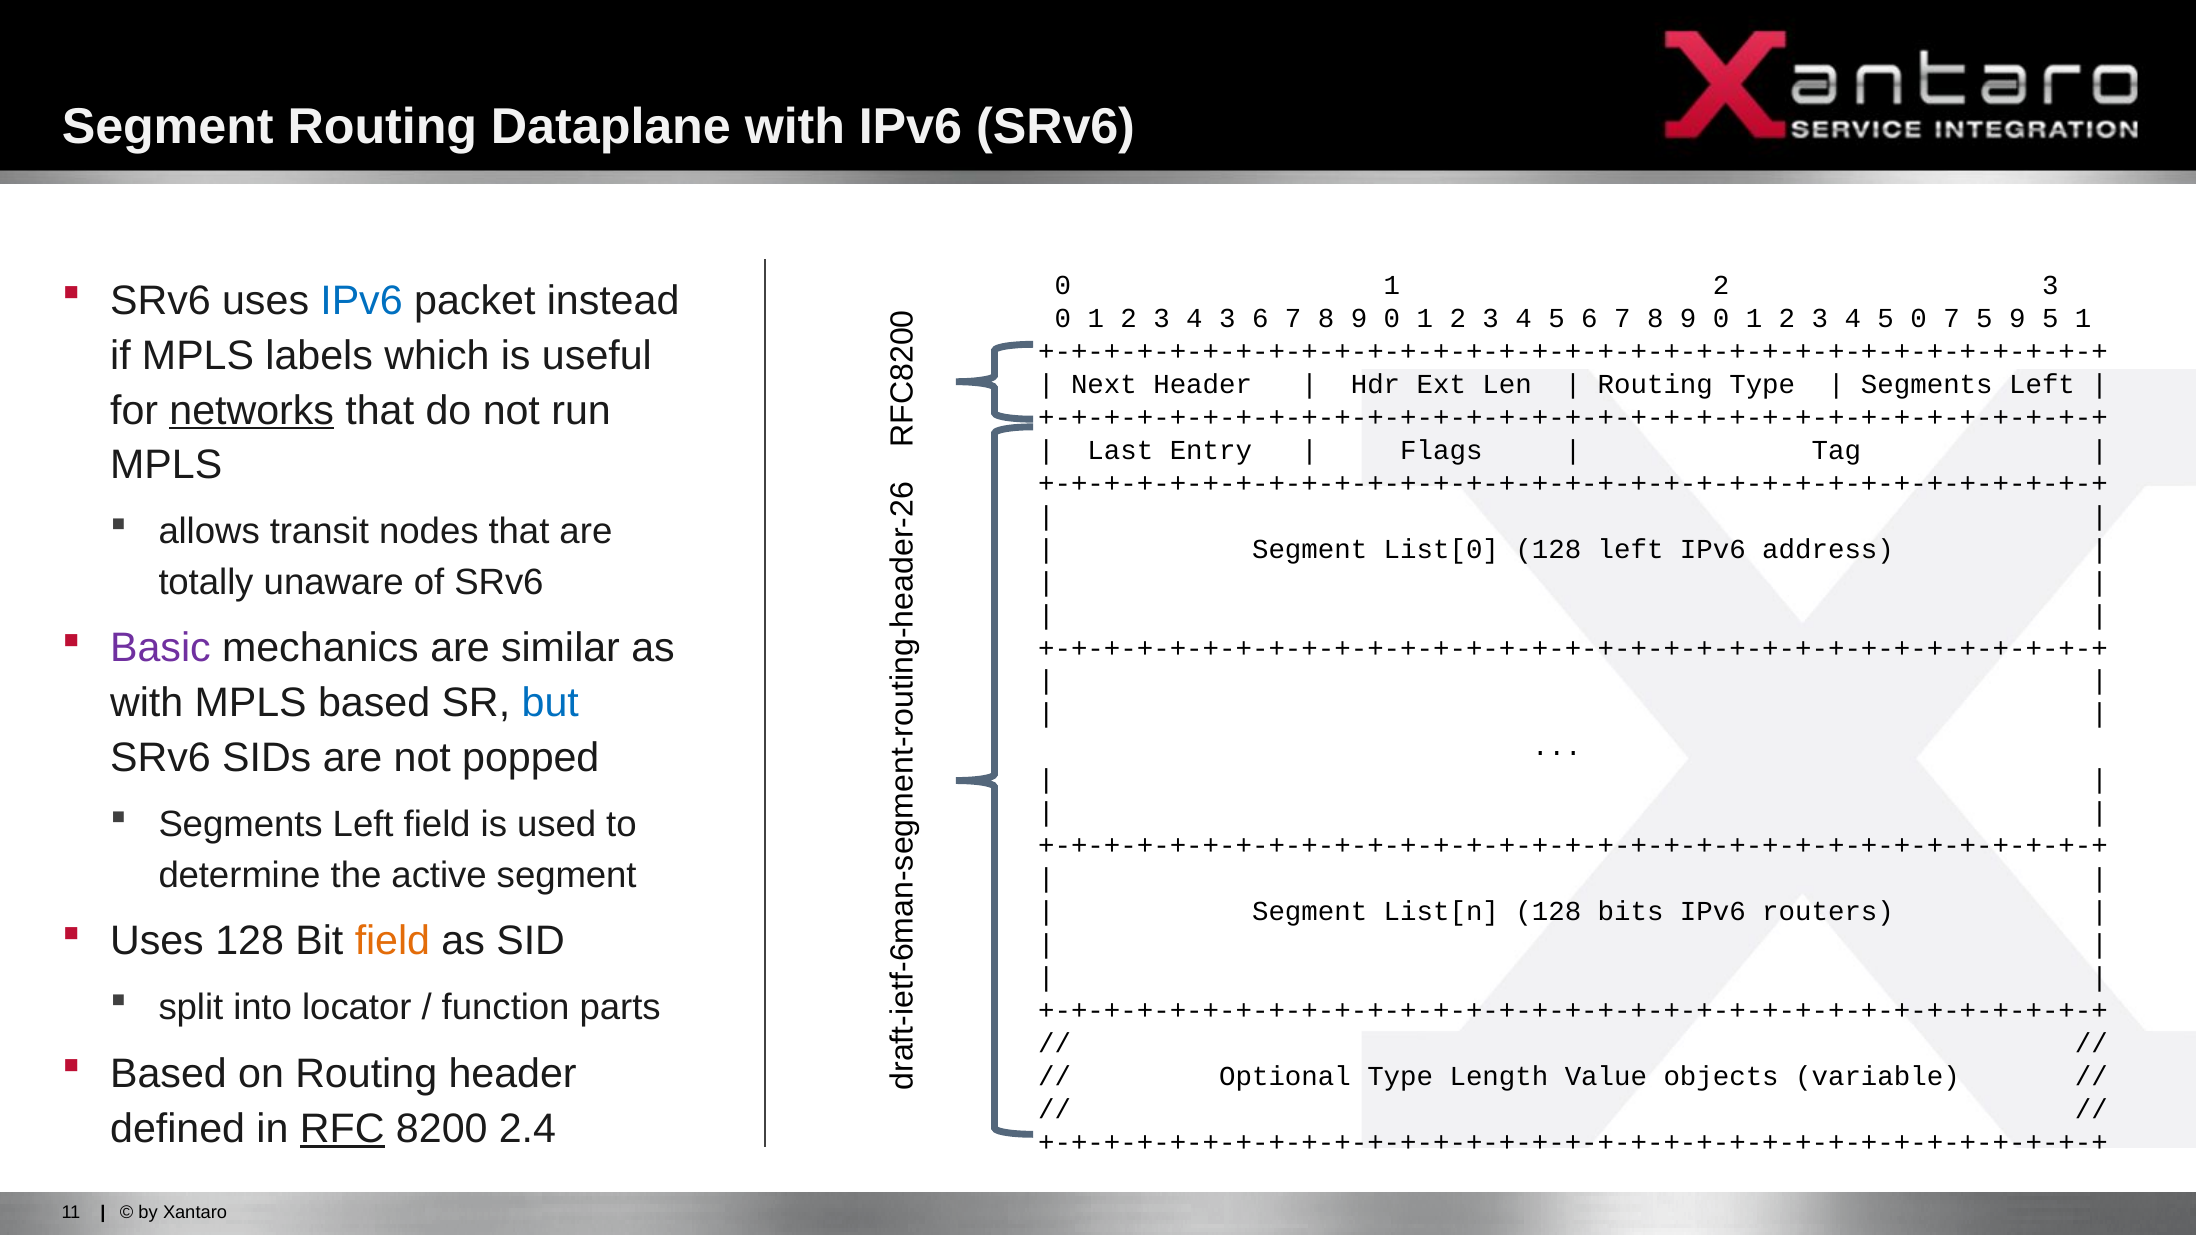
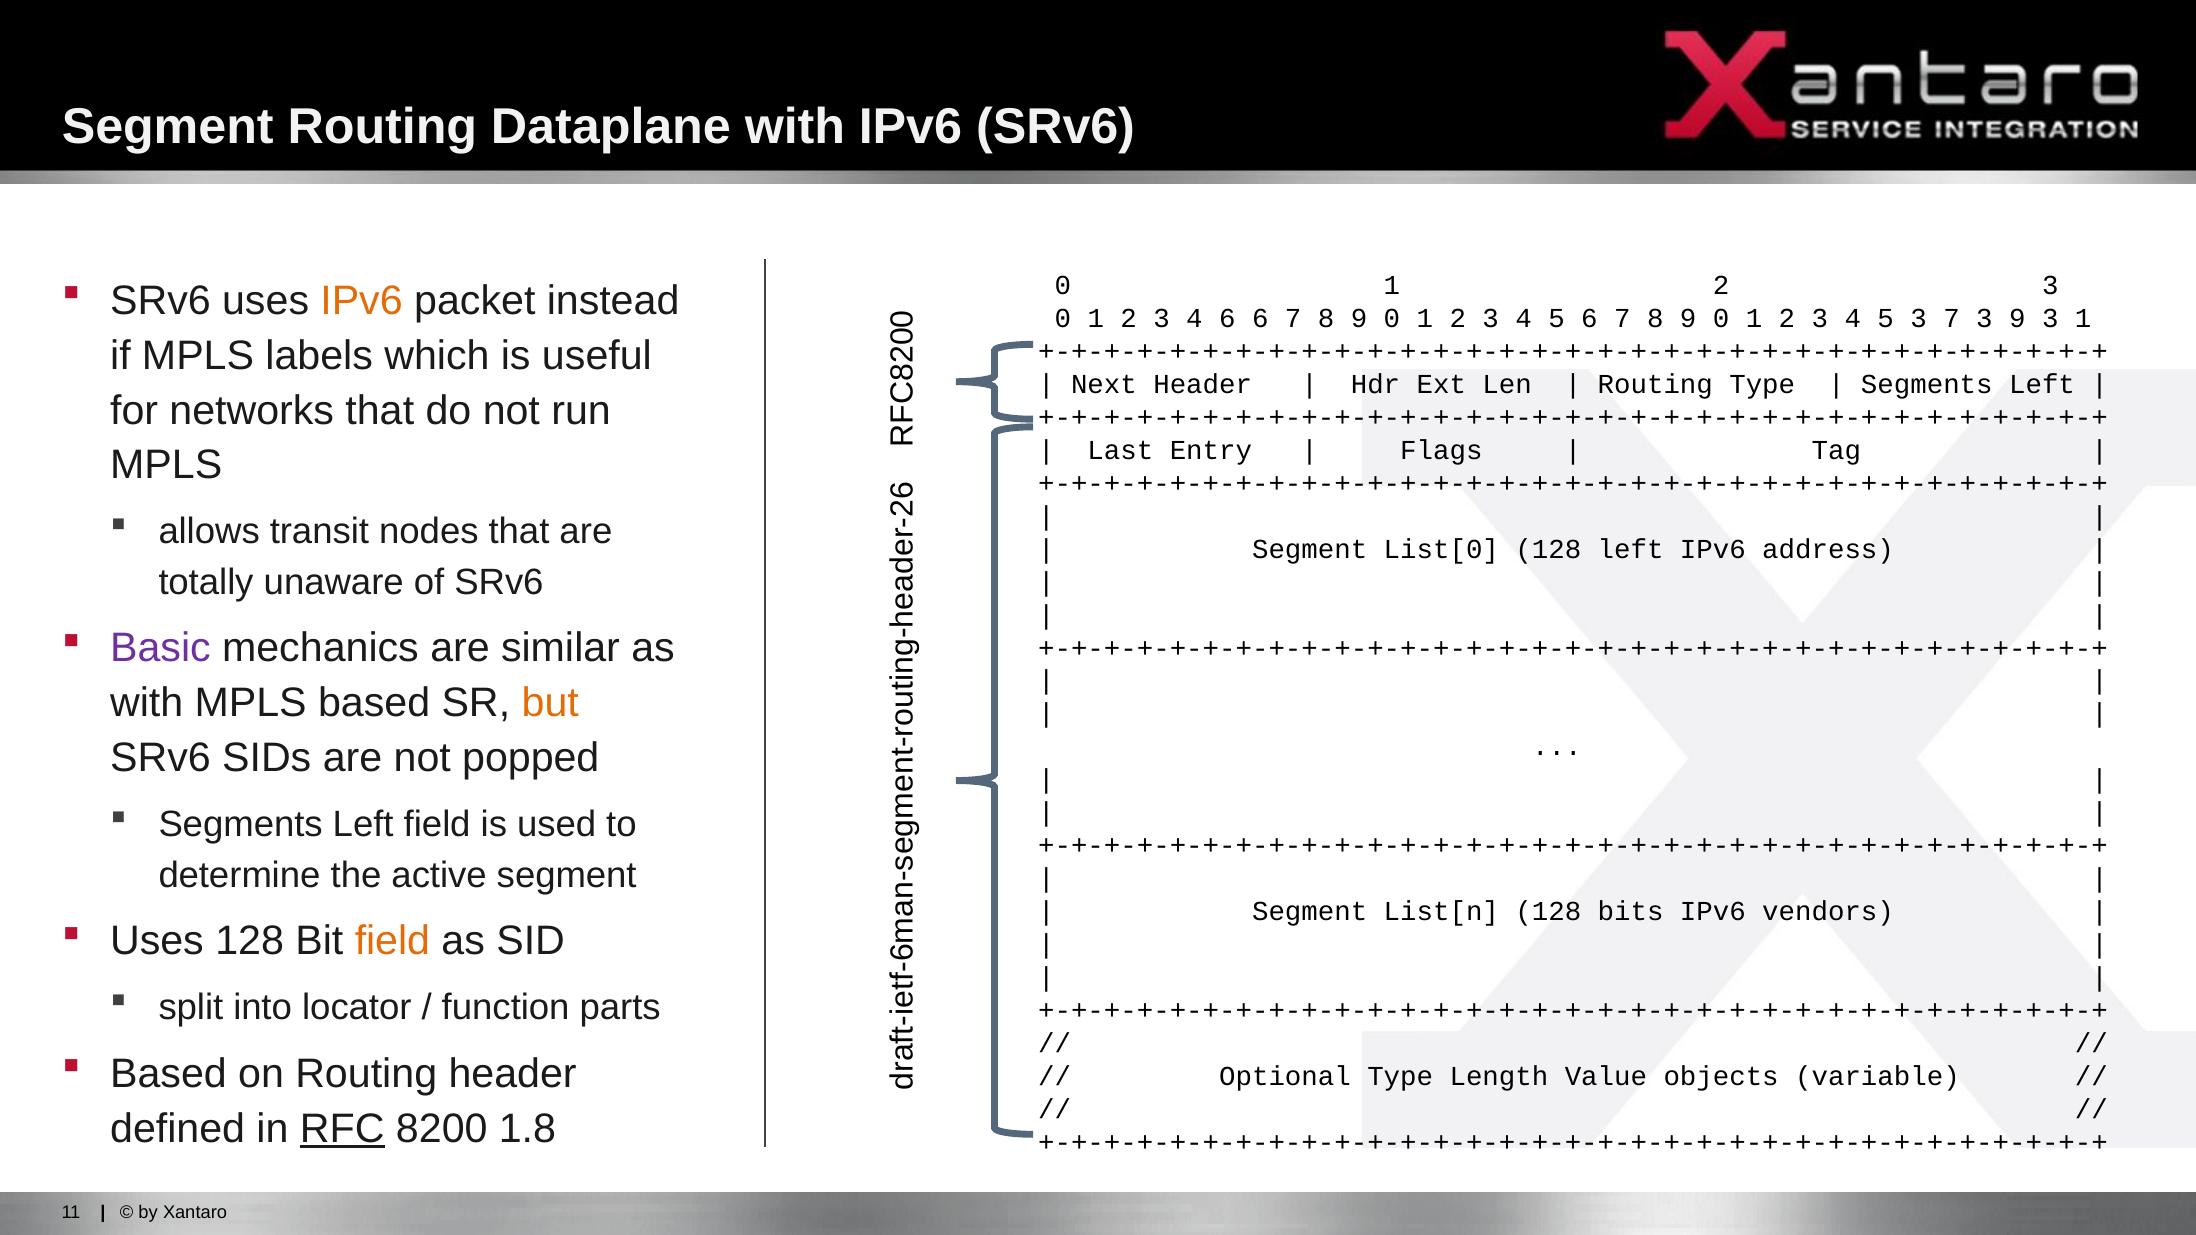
IPv6 at (362, 301) colour: blue -> orange
4 3: 3 -> 6
5 0: 0 -> 3
7 5: 5 -> 3
9 5: 5 -> 3
networks underline: present -> none
but colour: blue -> orange
routers: routers -> vendors
2.4: 2.4 -> 1.8
